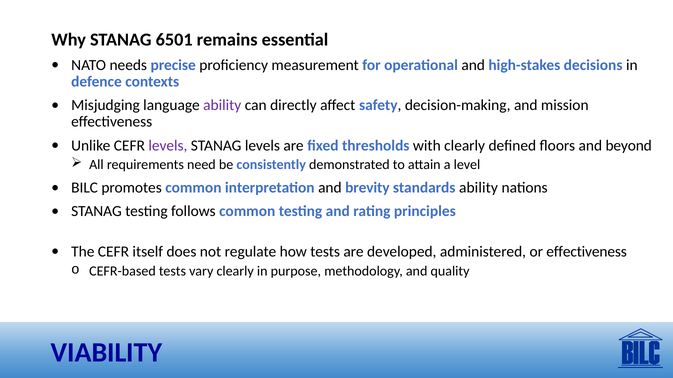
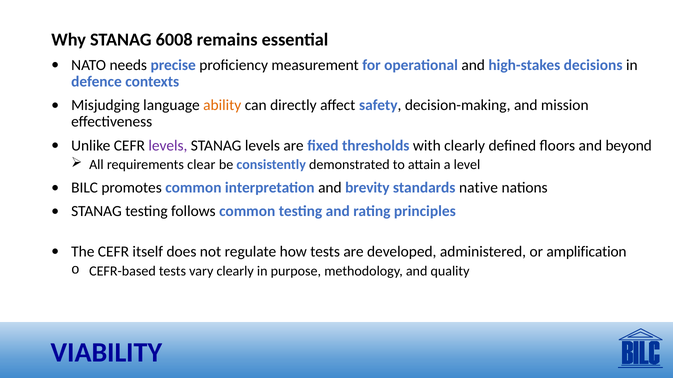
6501: 6501 -> 6008
ability at (222, 105) colour: purple -> orange
need: need -> clear
standards ability: ability -> native
or effectiveness: effectiveness -> amplification
